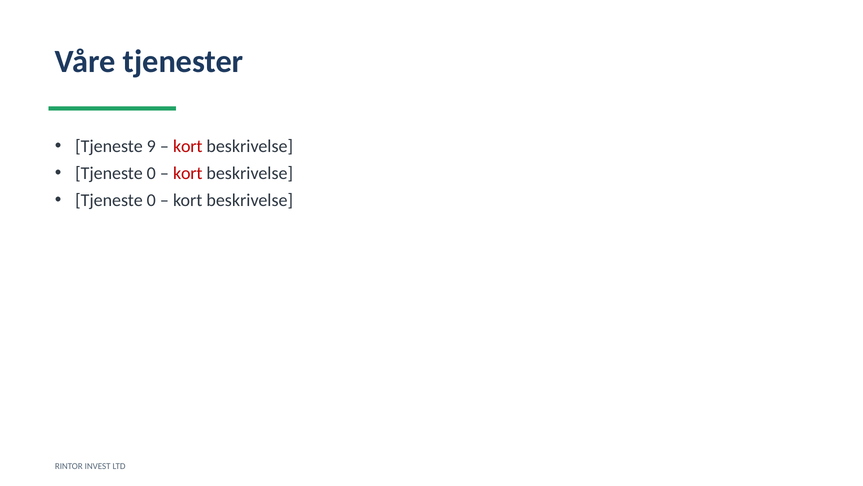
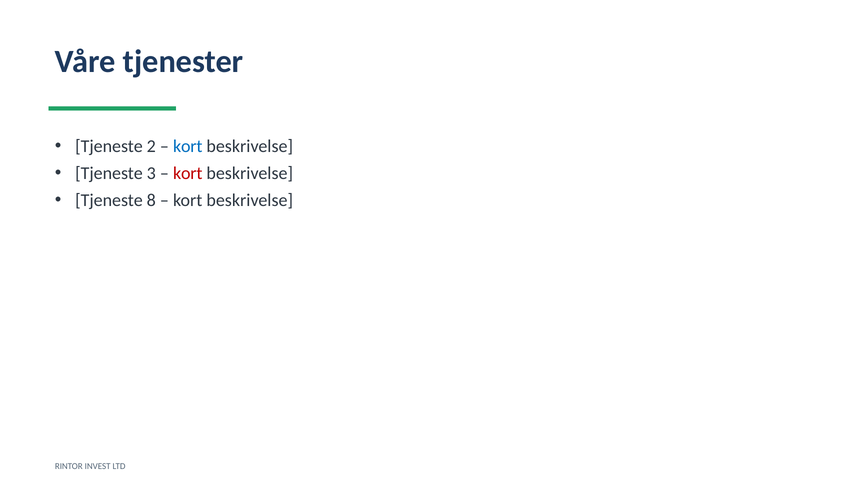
9: 9 -> 2
kort at (188, 146) colour: red -> blue
0 at (151, 173): 0 -> 3
0 at (151, 200): 0 -> 8
